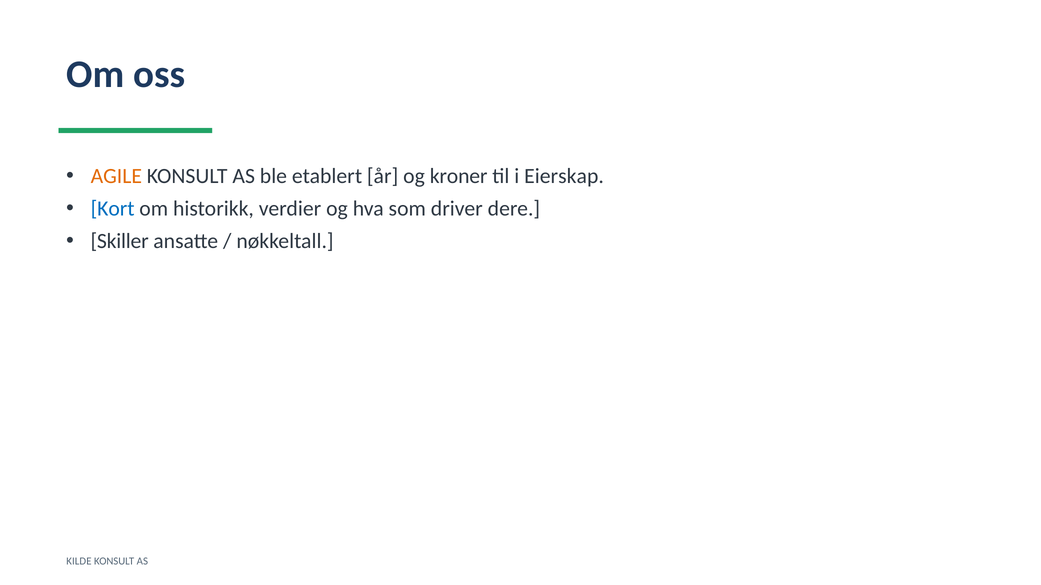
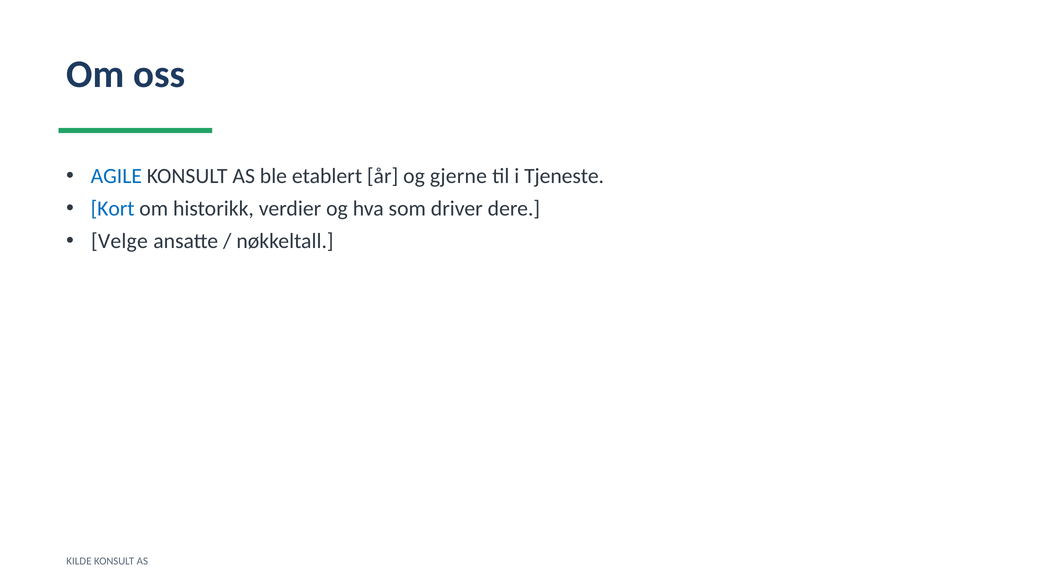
AGILE colour: orange -> blue
kroner: kroner -> gjerne
Eierskap: Eierskap -> Tjeneste
Skiller: Skiller -> Velge
